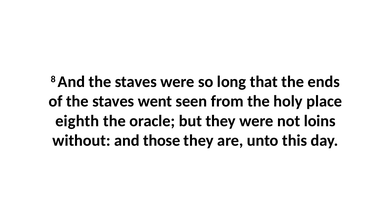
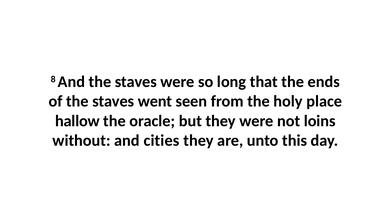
eighth: eighth -> hallow
those: those -> cities
